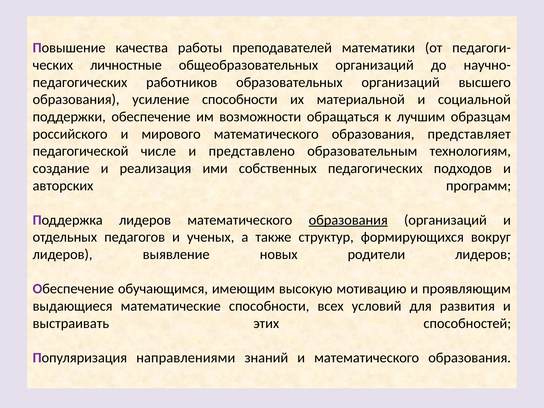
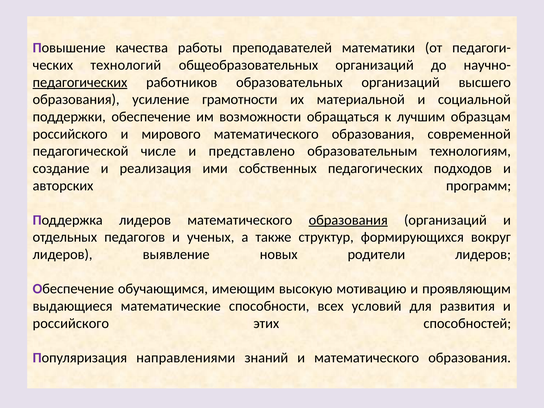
личностные: личностные -> технологий
педагогических at (80, 82) underline: none -> present
усиление способности: способности -> грамотности
представляет: представляет -> современной
выстраивать at (71, 323): выстраивать -> российского
